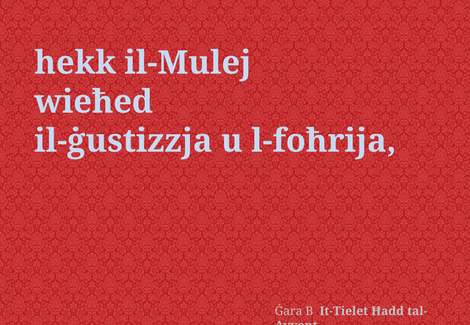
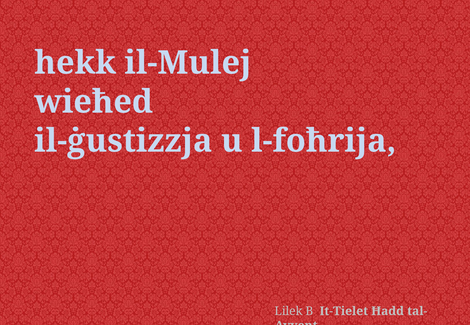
Ġara: Ġara -> Lilek
